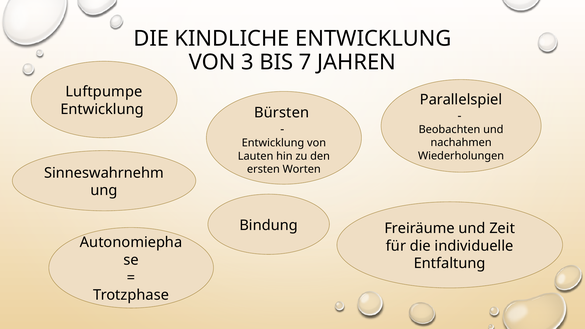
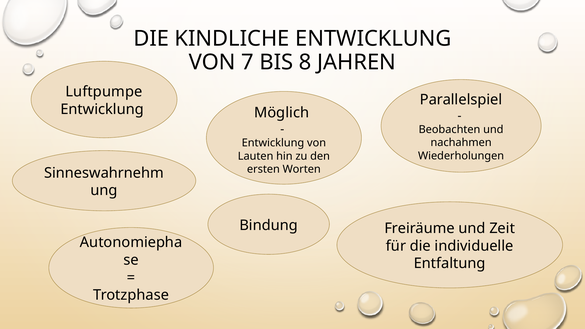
3: 3 -> 7
7: 7 -> 8
Bürsten: Bürsten -> Möglich
